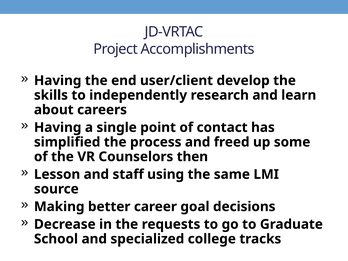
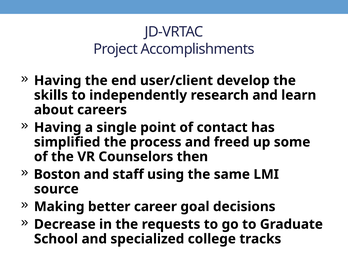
Lesson: Lesson -> Boston
